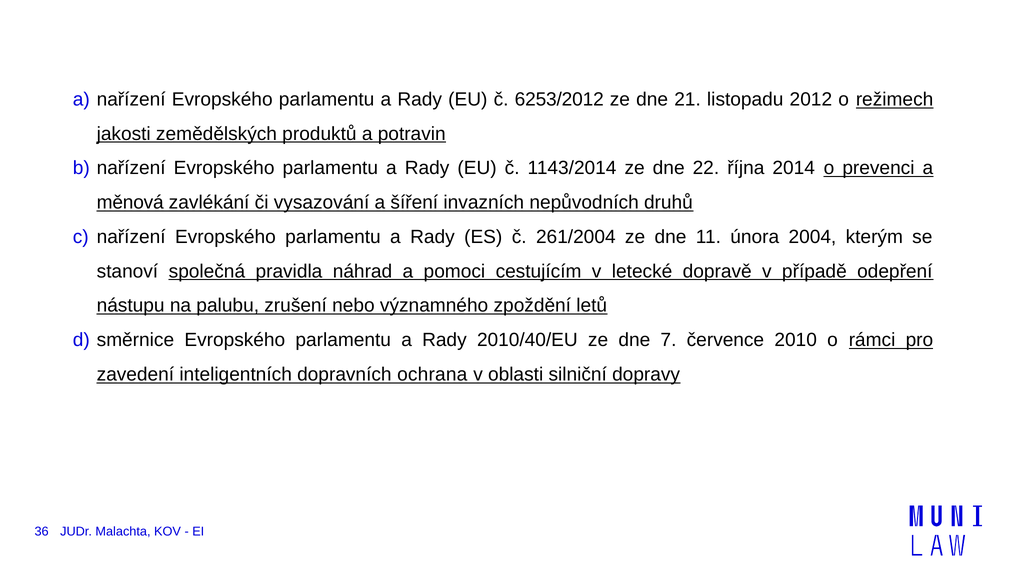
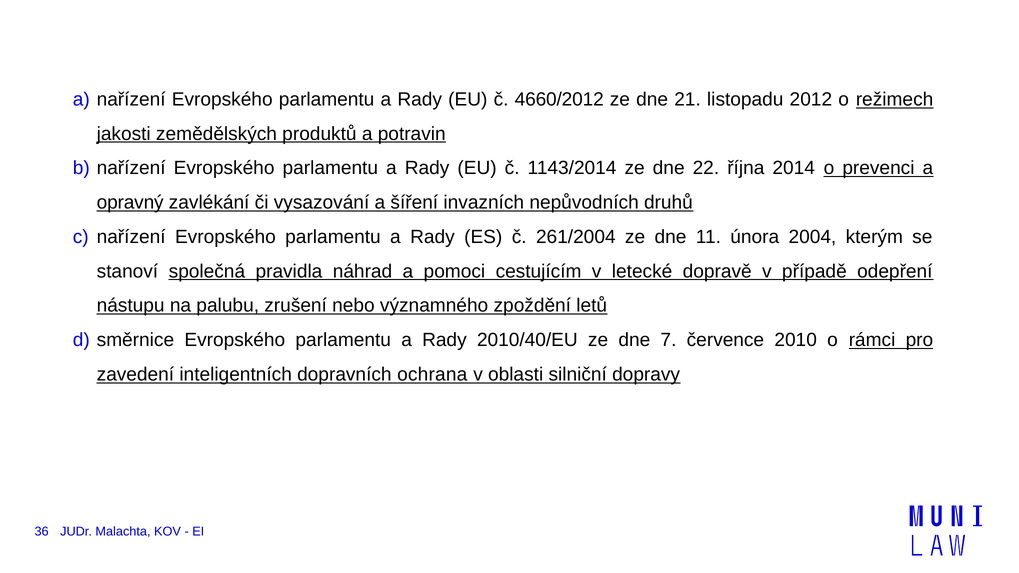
6253/2012: 6253/2012 -> 4660/2012
měnová: měnová -> opravný
